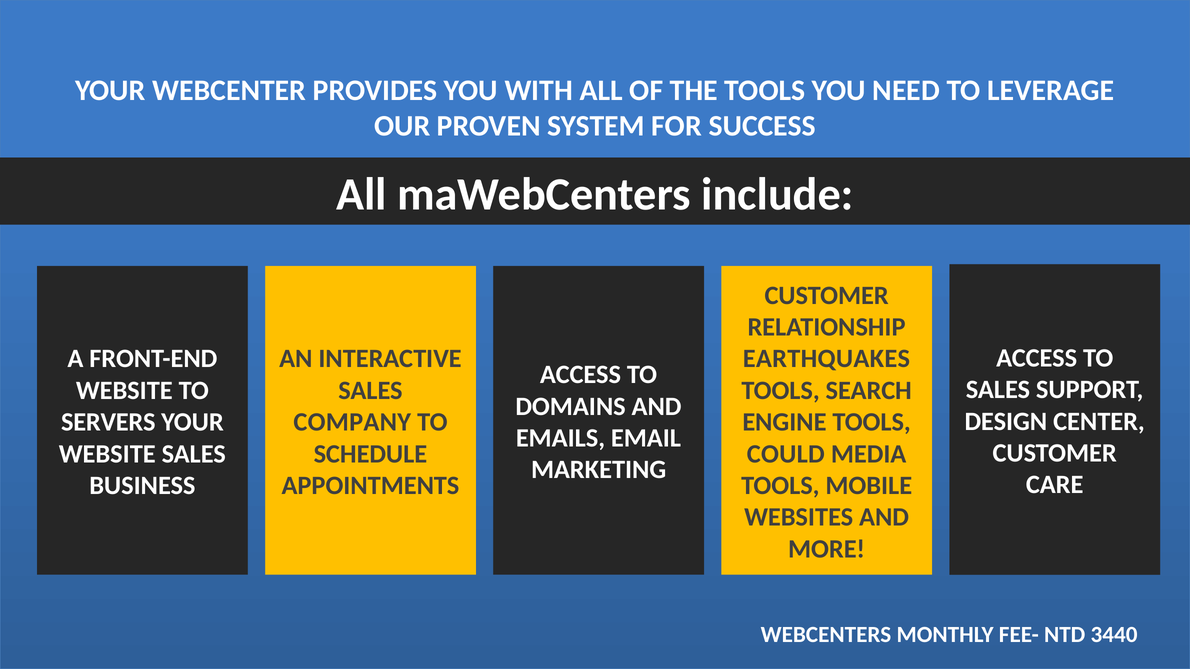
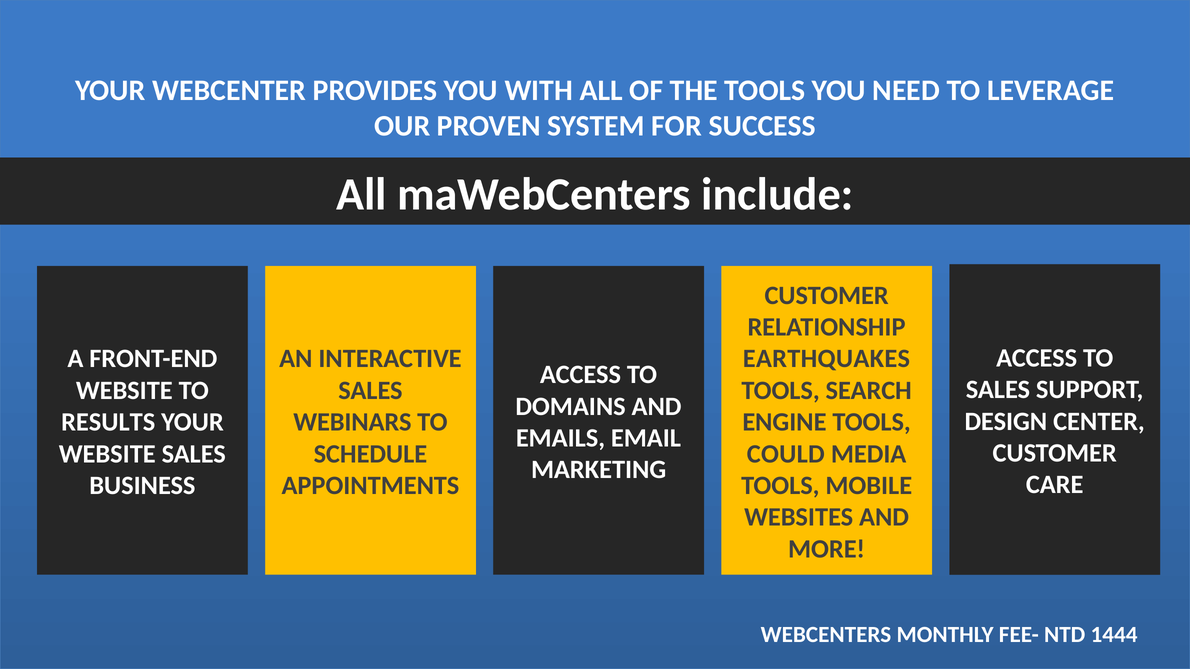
SERVERS: SERVERS -> RESULTS
COMPANY: COMPANY -> WEBINARS
3440: 3440 -> 1444
